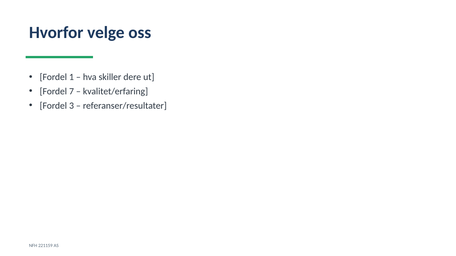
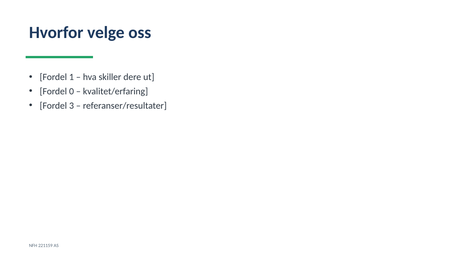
7: 7 -> 0
